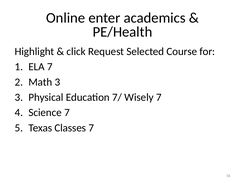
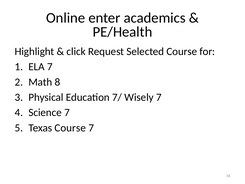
Math 3: 3 -> 8
Texas Classes: Classes -> Course
